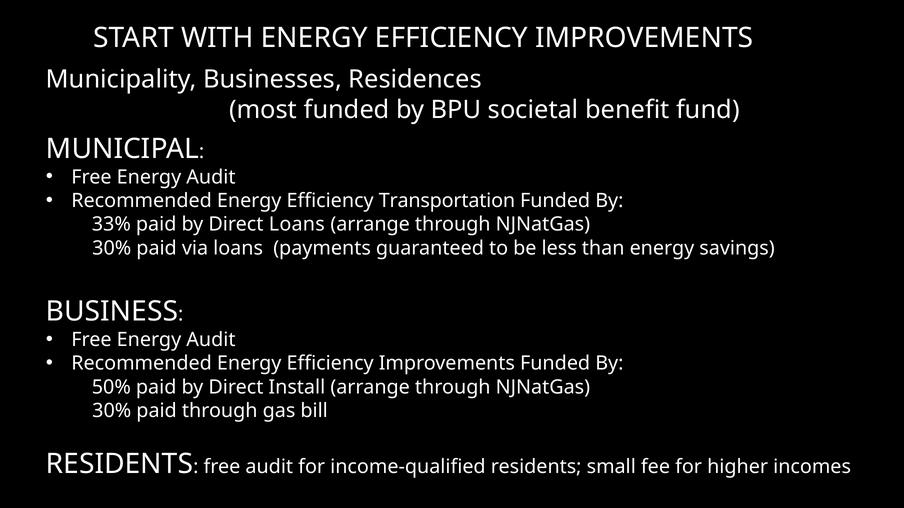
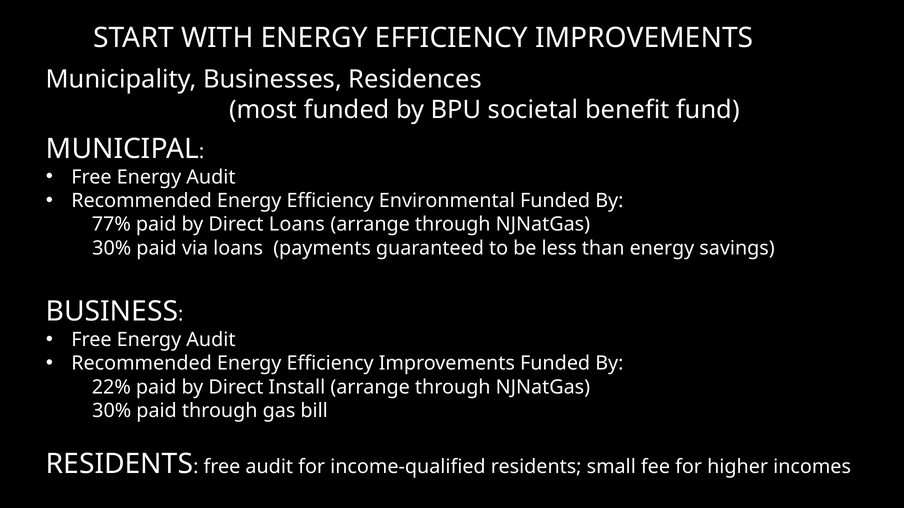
Transportation: Transportation -> Environmental
33%: 33% -> 77%
50%: 50% -> 22%
